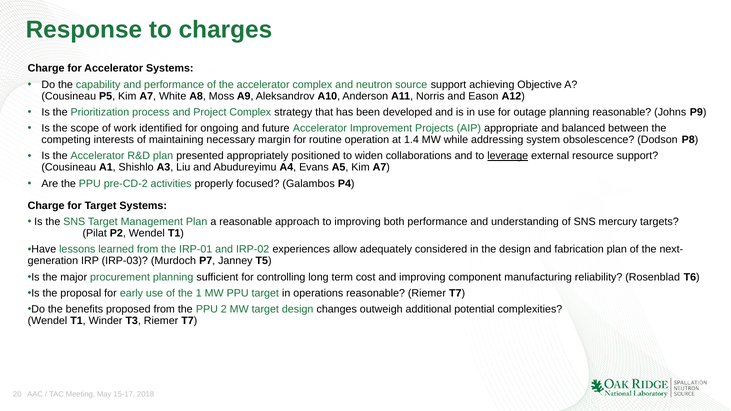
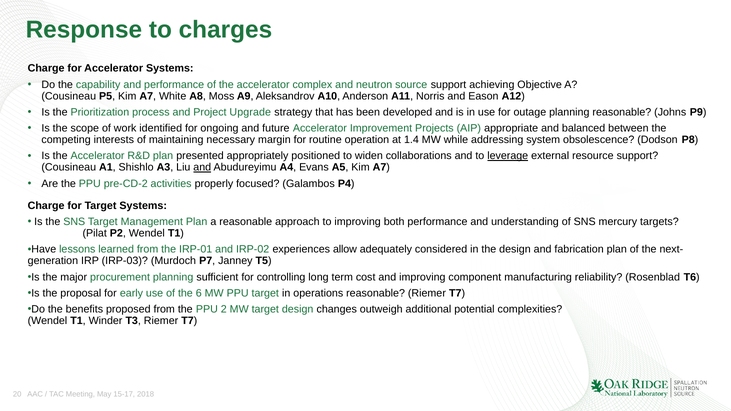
Project Complex: Complex -> Upgrade
and at (202, 168) underline: none -> present
1: 1 -> 6
